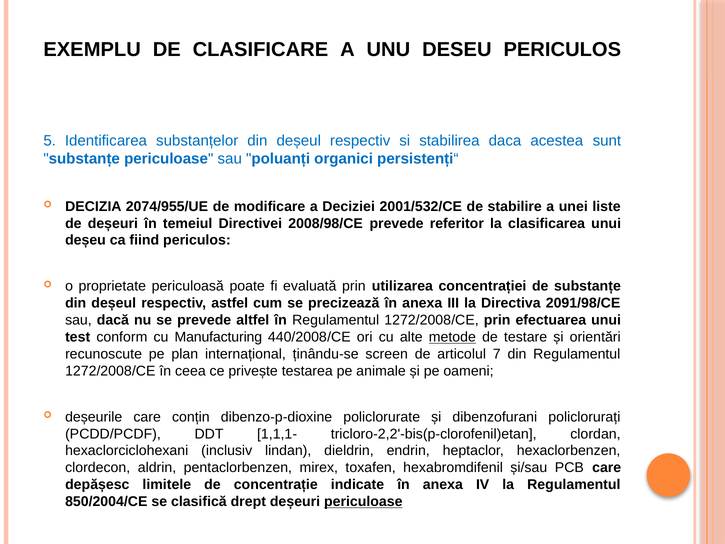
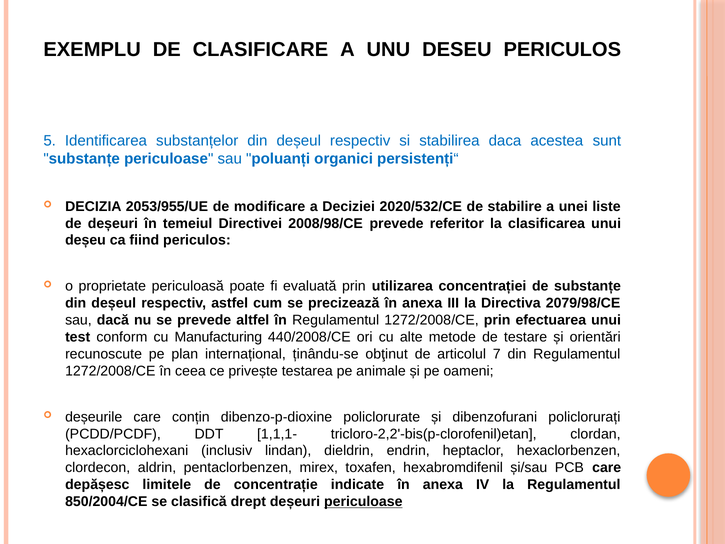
2074/955/UE: 2074/955/UE -> 2053/955/UE
2001/532/CE: 2001/532/CE -> 2020/532/CE
2091/98/CE: 2091/98/CE -> 2079/98/CE
metode underline: present -> none
screen: screen -> obţinut
